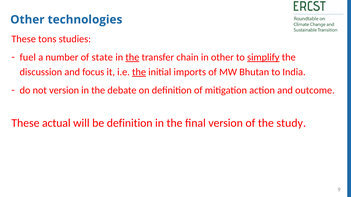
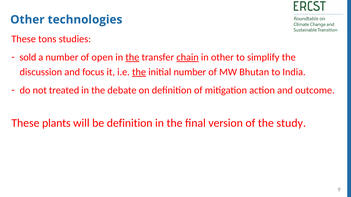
fuel: fuel -> sold
state: state -> open
chain underline: none -> present
simplify underline: present -> none
initial imports: imports -> number
not version: version -> treated
actual: actual -> plants
